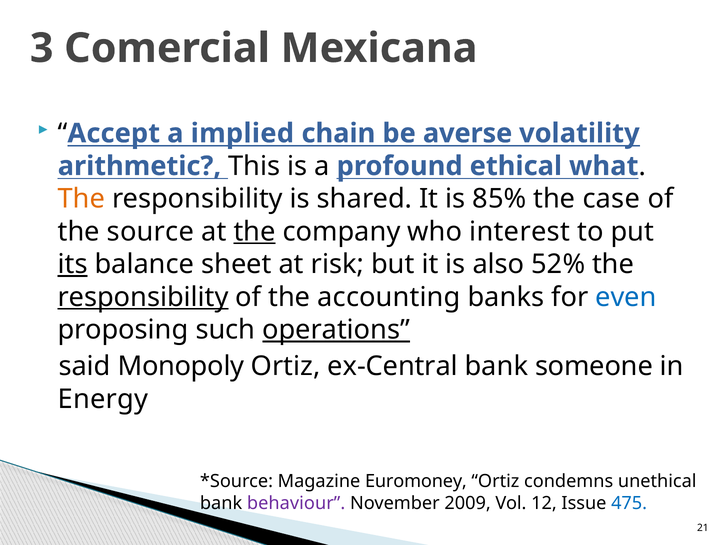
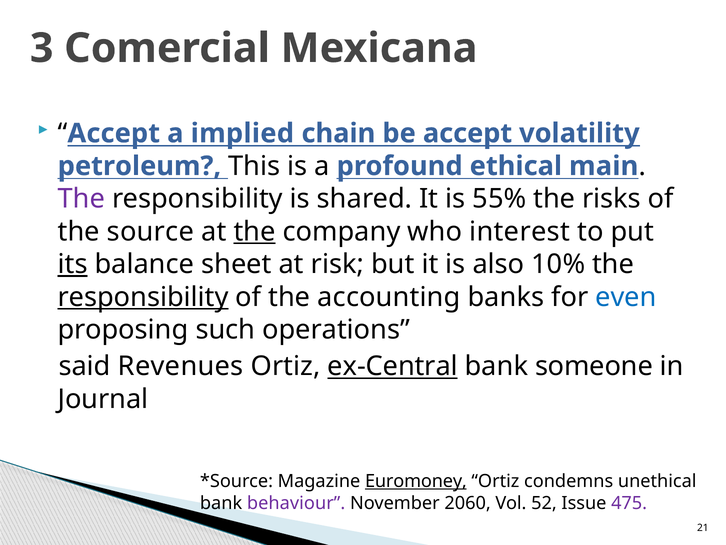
be averse: averse -> accept
arithmetic: arithmetic -> petroleum
what: what -> main
The at (81, 199) colour: orange -> purple
85%: 85% -> 55%
case: case -> risks
52%: 52% -> 10%
operations underline: present -> none
Monopoly: Monopoly -> Revenues
ex-Central underline: none -> present
Energy: Energy -> Journal
Euromoney underline: none -> present
2009: 2009 -> 2060
12: 12 -> 52
475 colour: blue -> purple
